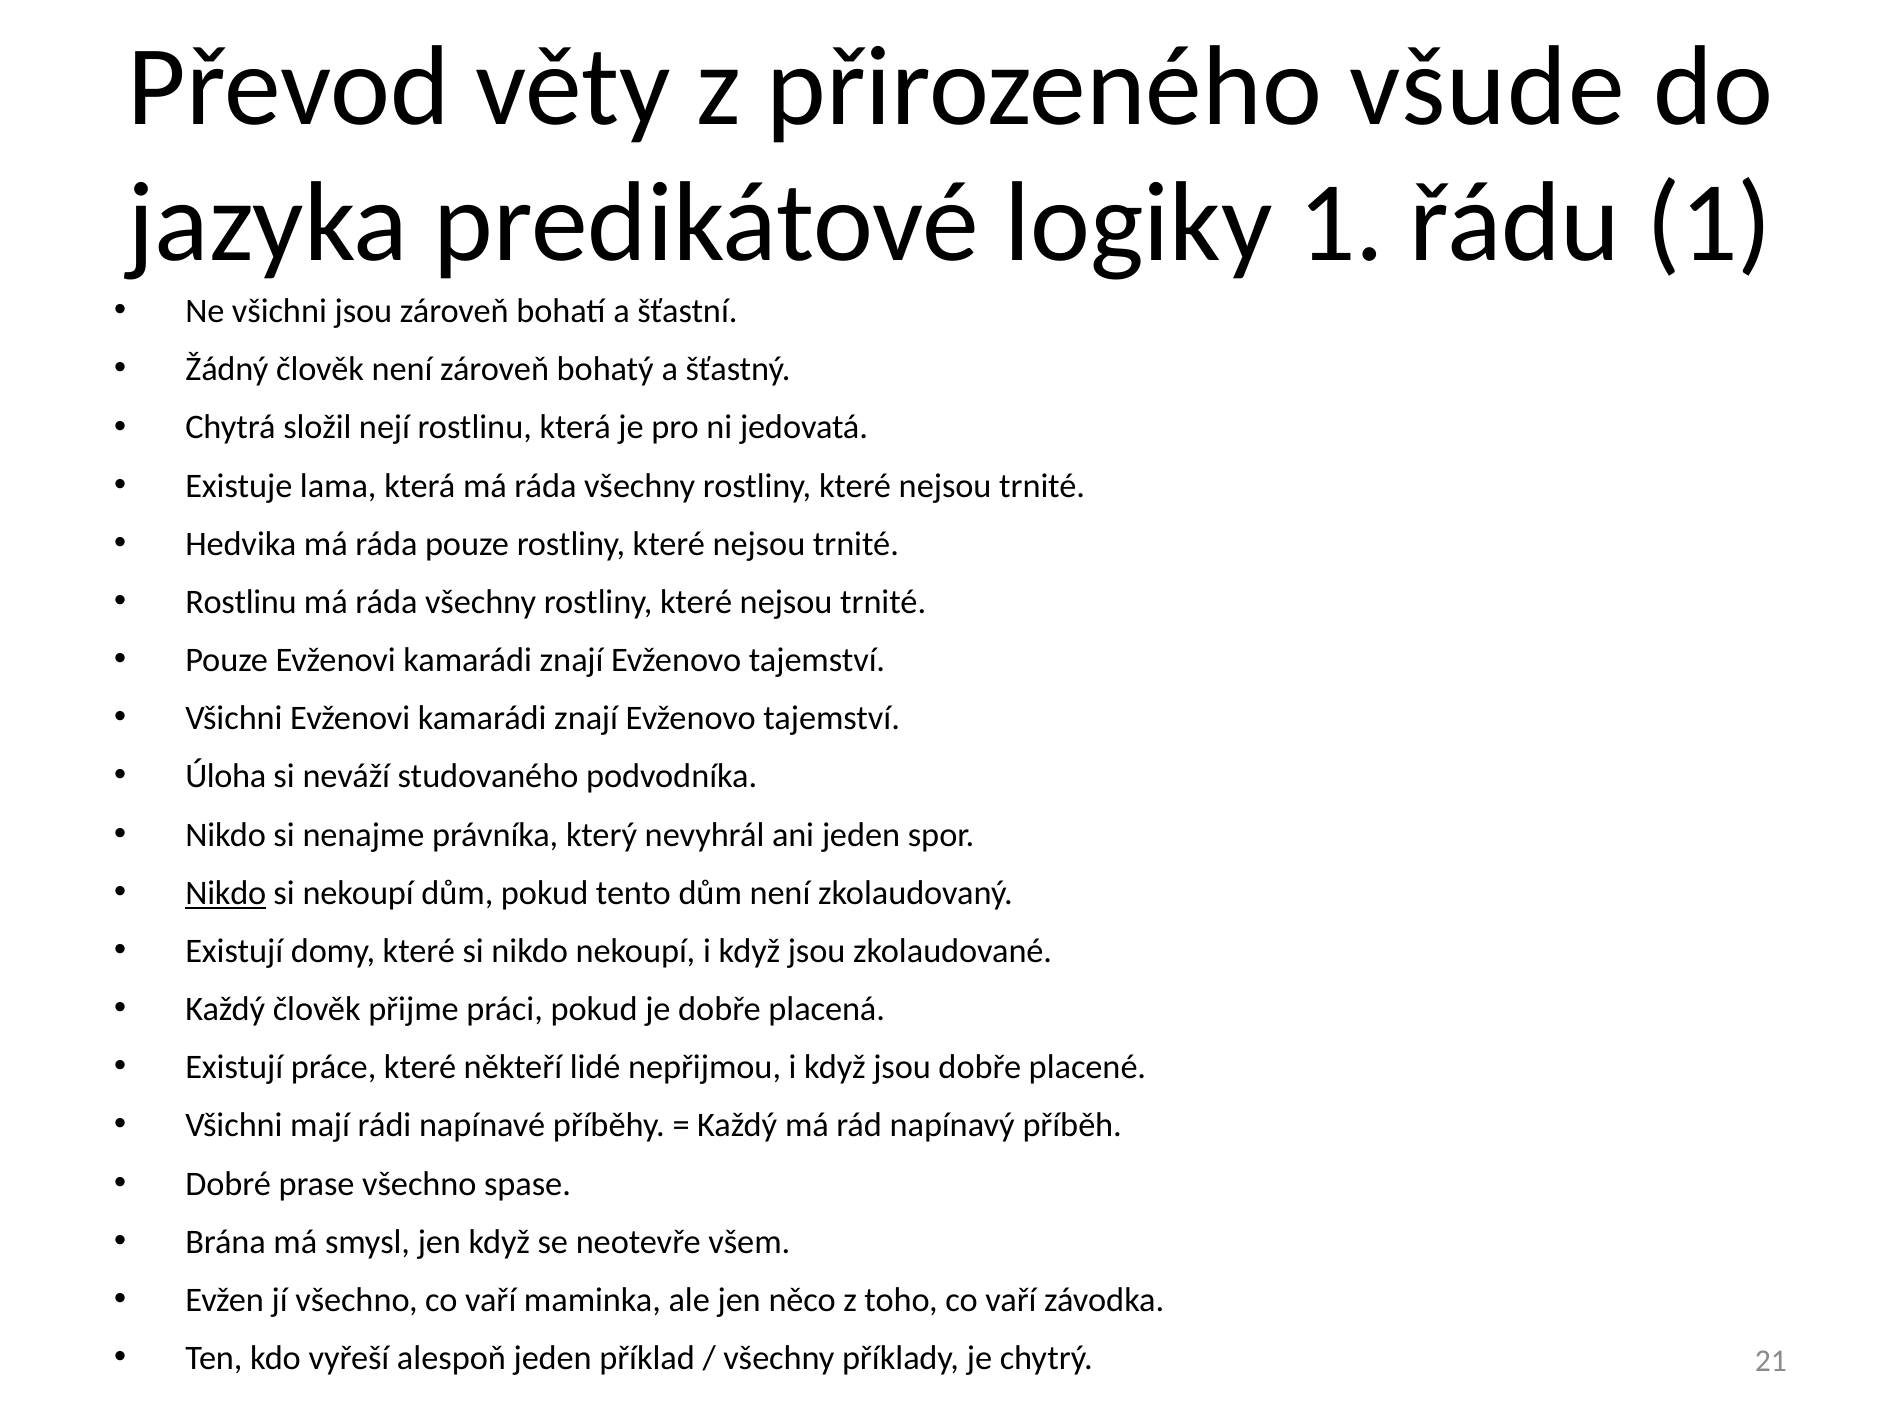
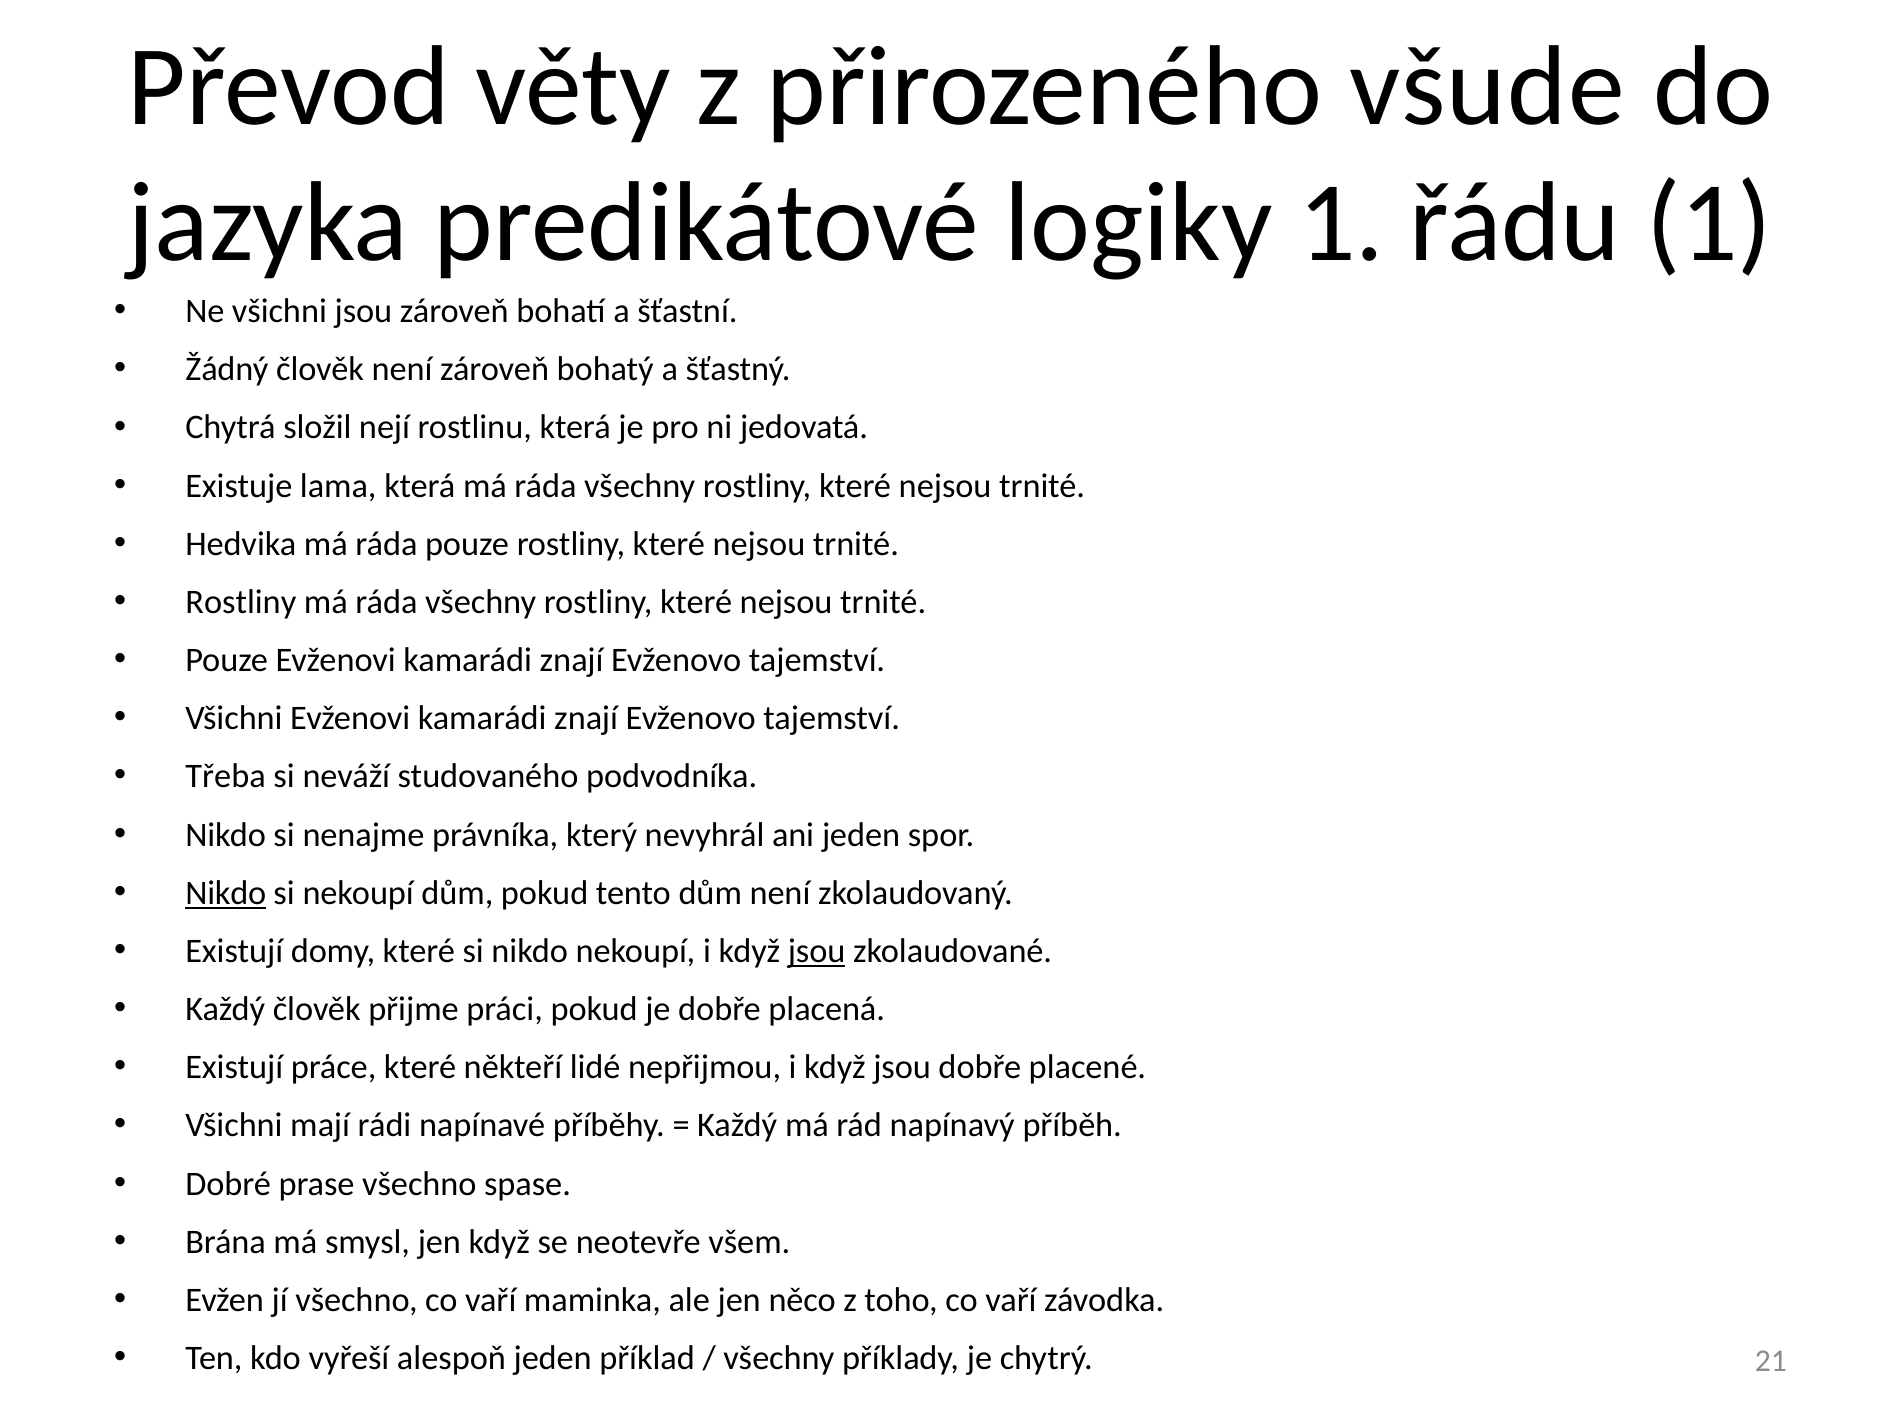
Rostlinu at (241, 602): Rostlinu -> Rostliny
Úloha: Úloha -> Třeba
jsou at (817, 951) underline: none -> present
